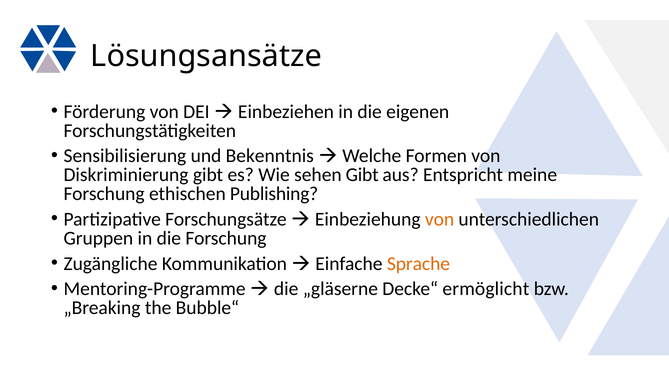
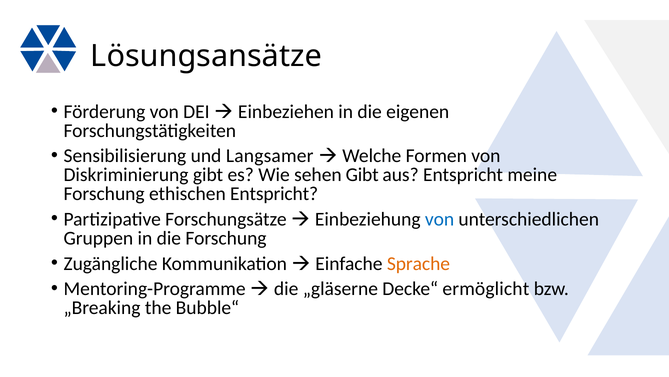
Bekenntnis: Bekenntnis -> Langsamer
ethischen Publishing: Publishing -> Entspricht
von at (440, 219) colour: orange -> blue
